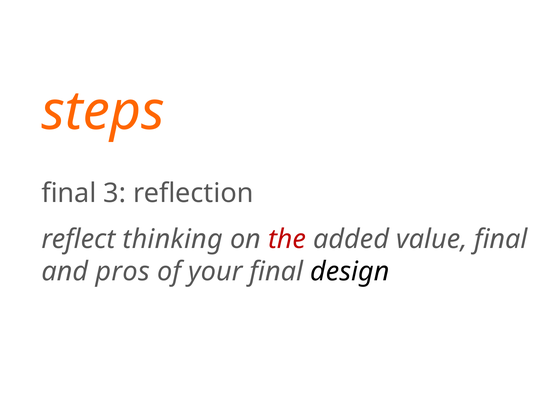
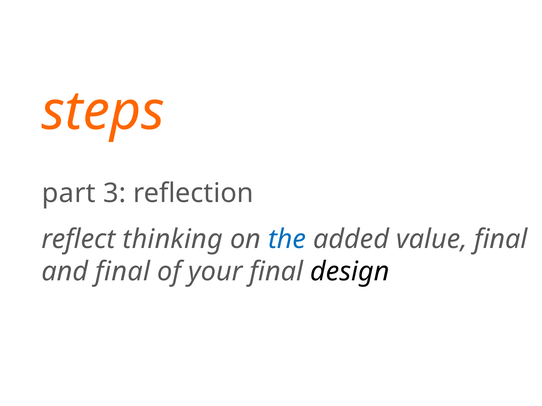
final at (69, 193): final -> part
the colour: red -> blue
and pros: pros -> final
